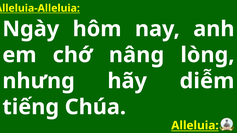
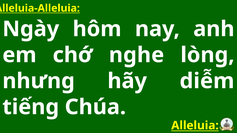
nâng: nâng -> nghe
